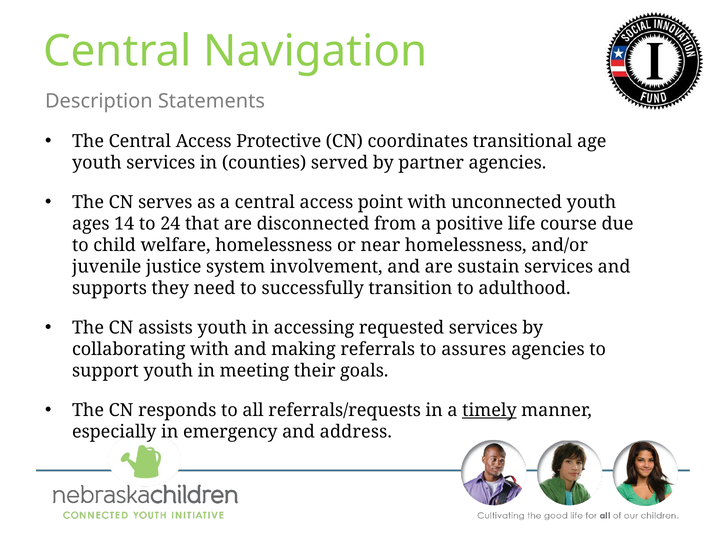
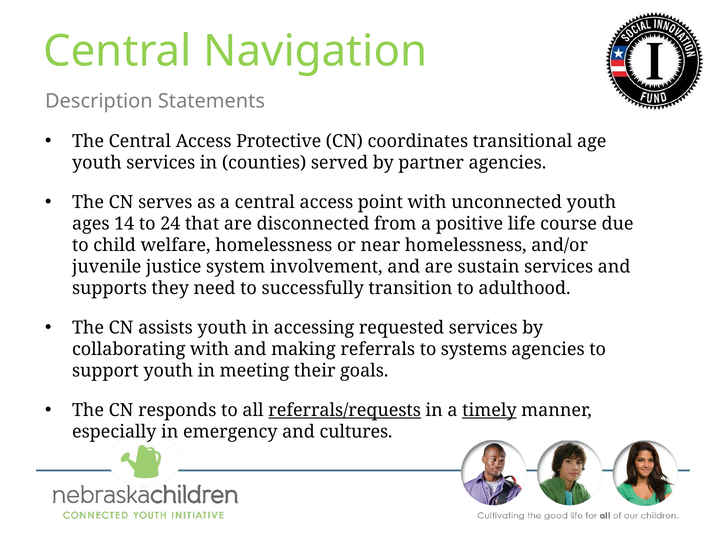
assures: assures -> systems
referrals/requests underline: none -> present
address: address -> cultures
